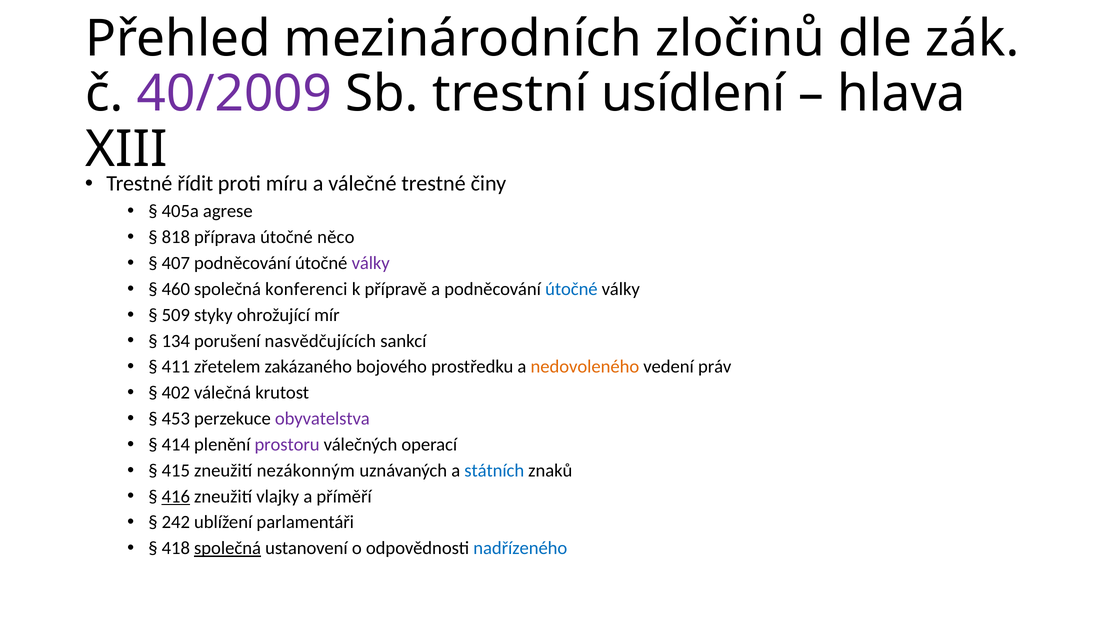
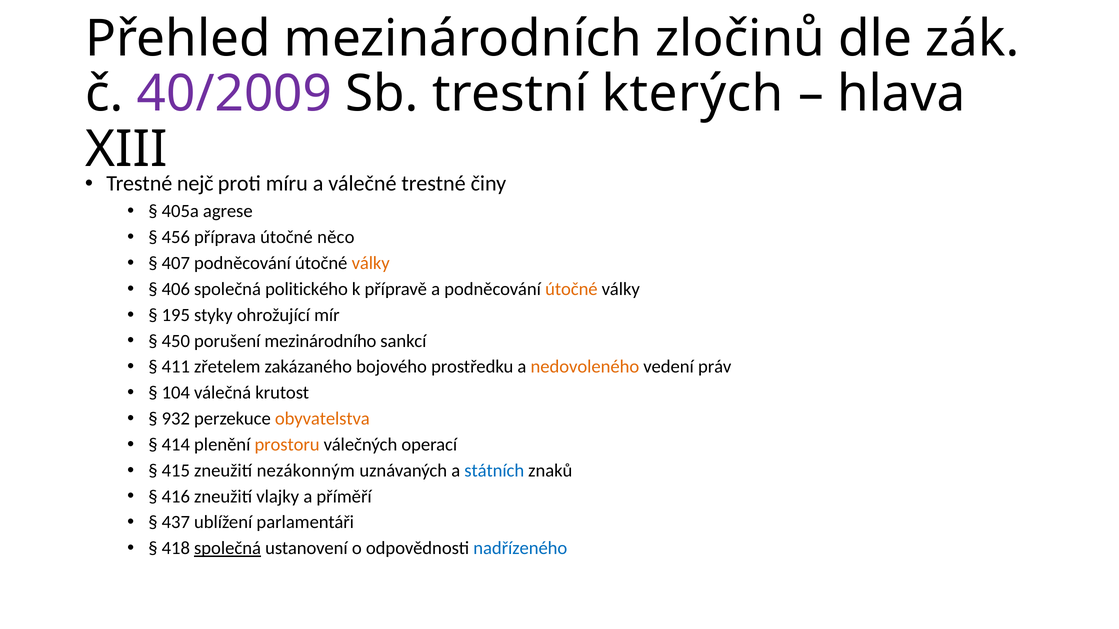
usídlení: usídlení -> kterých
řídit: řídit -> nejč
818: 818 -> 456
války at (371, 263) colour: purple -> orange
460: 460 -> 406
konferenci: konferenci -> politického
útočné at (571, 289) colour: blue -> orange
509: 509 -> 195
134: 134 -> 450
nasvědčujících: nasvědčujících -> mezinárodního
402: 402 -> 104
453: 453 -> 932
obyvatelstva colour: purple -> orange
prostoru colour: purple -> orange
416 underline: present -> none
242: 242 -> 437
